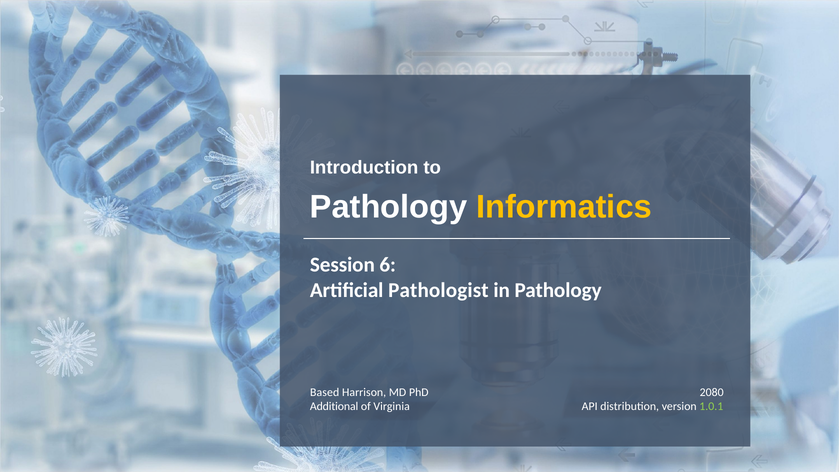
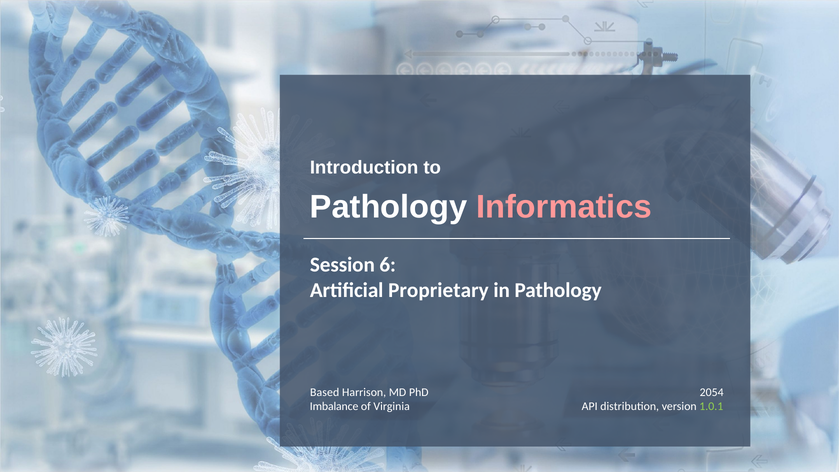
Informatics colour: yellow -> pink
Pathologist: Pathologist -> Proprietary
2080: 2080 -> 2054
Additional: Additional -> Imbalance
